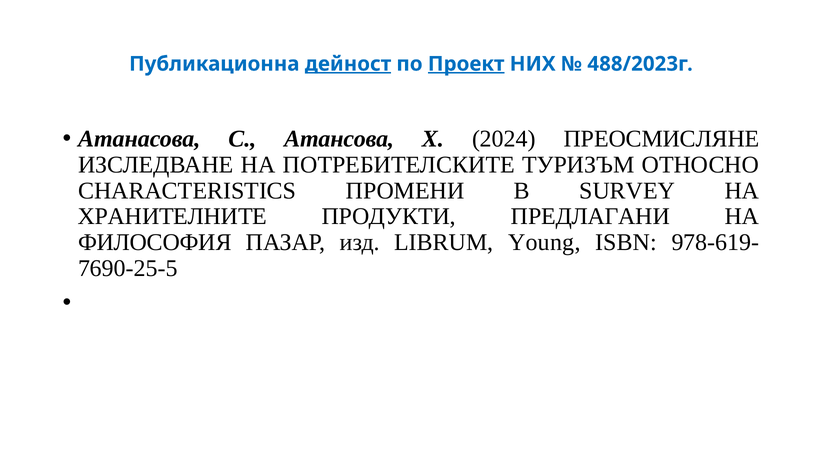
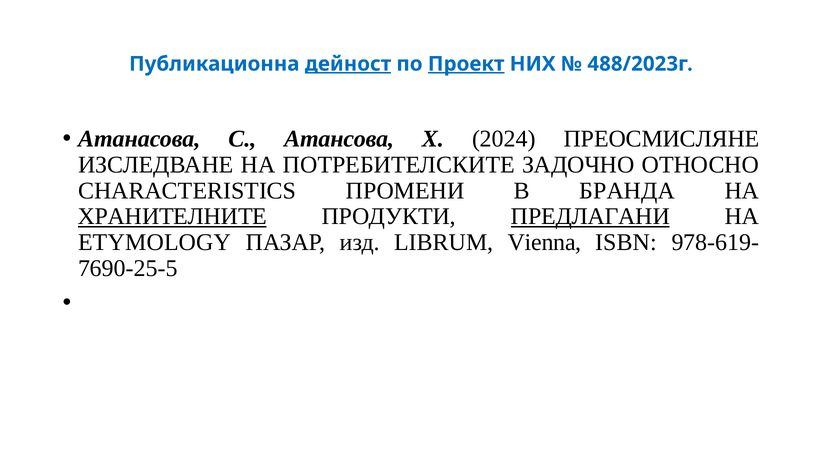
ТУРИЗЪМ: ТУРИЗЪМ -> ЗАДОЧНО
SURVEY: SURVEY -> БРАНДА
ХРАНИТЕЛНИТЕ underline: none -> present
ПРЕДЛАГАНИ underline: none -> present
ФИЛОСОФИЯ: ФИЛОСОФИЯ -> ETYMOLOGY
Young: Young -> Vienna
